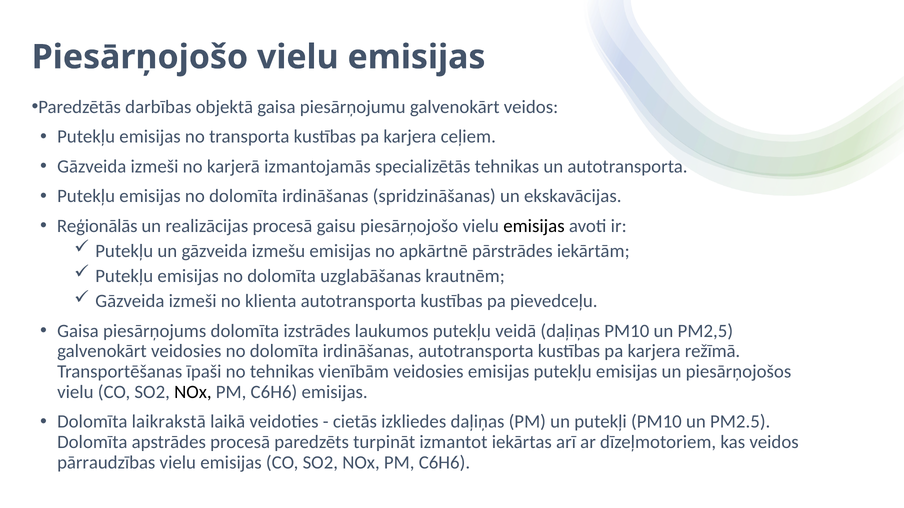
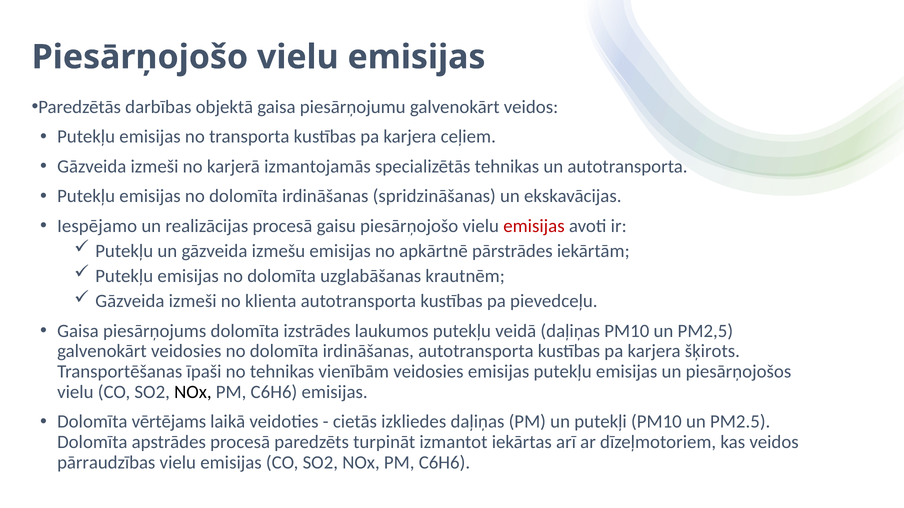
Reģionālās: Reģionālās -> Iespējamo
emisijas at (534, 226) colour: black -> red
režīmā: režīmā -> šķirots
laikrakstā: laikrakstā -> vērtējams
